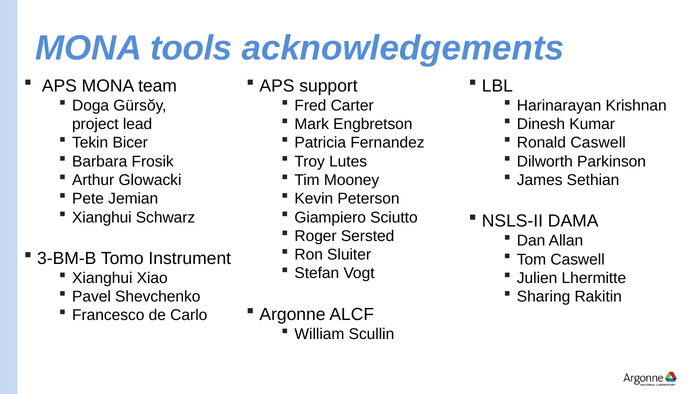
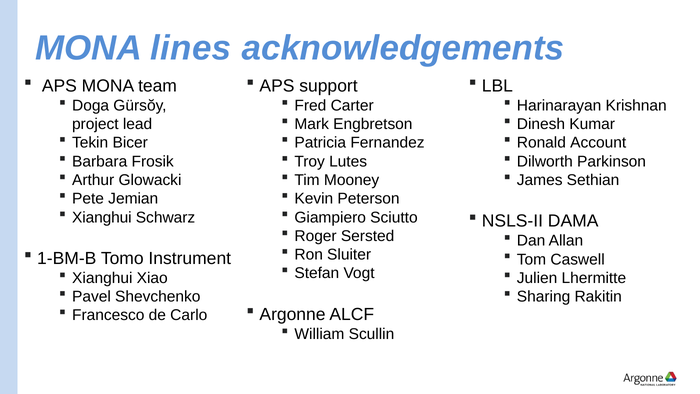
tools: tools -> lines
Ronald Caswell: Caswell -> Account
3-BM-B: 3-BM-B -> 1-BM-B
